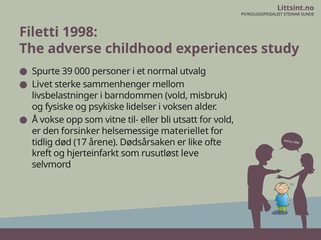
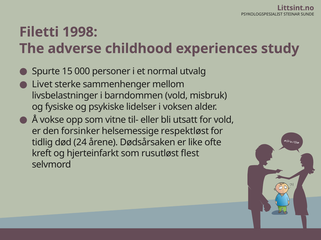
39: 39 -> 15
materiellet: materiellet -> respektløst
17: 17 -> 24
leve: leve -> flest
